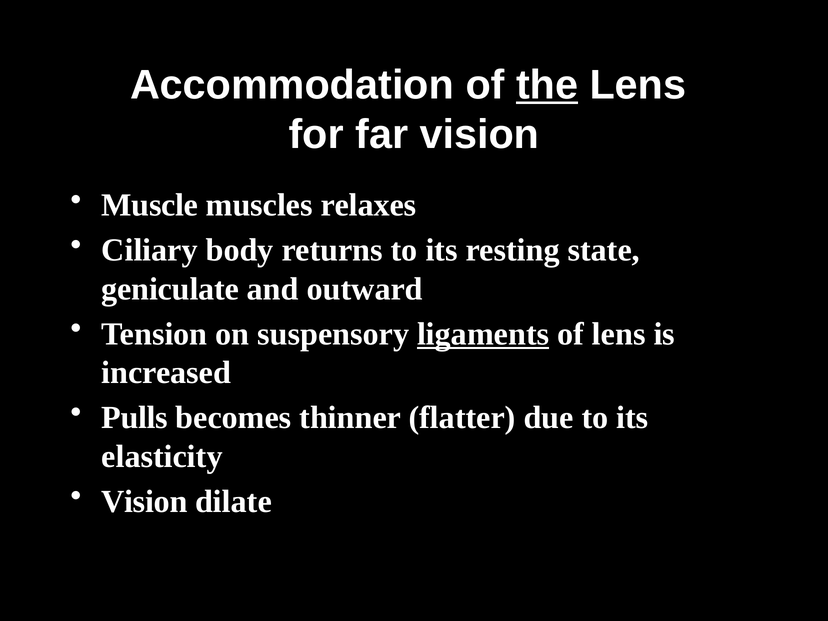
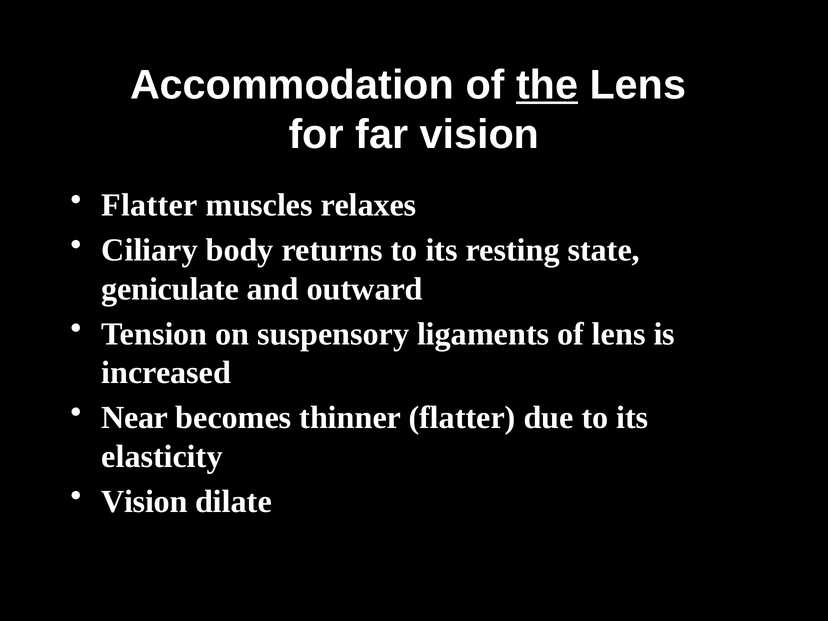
Muscle at (150, 205): Muscle -> Flatter
ligaments underline: present -> none
Pulls: Pulls -> Near
